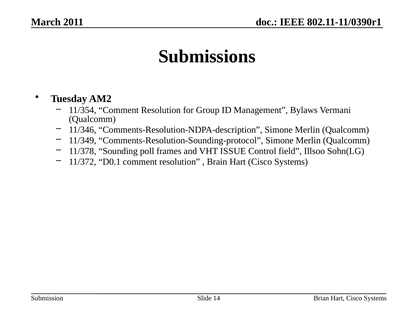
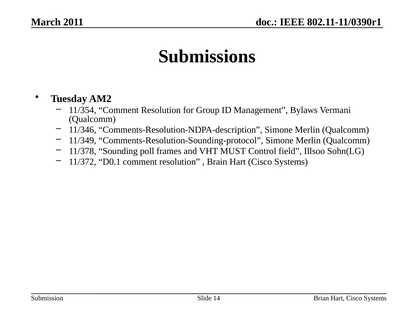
ISSUE: ISSUE -> MUST
